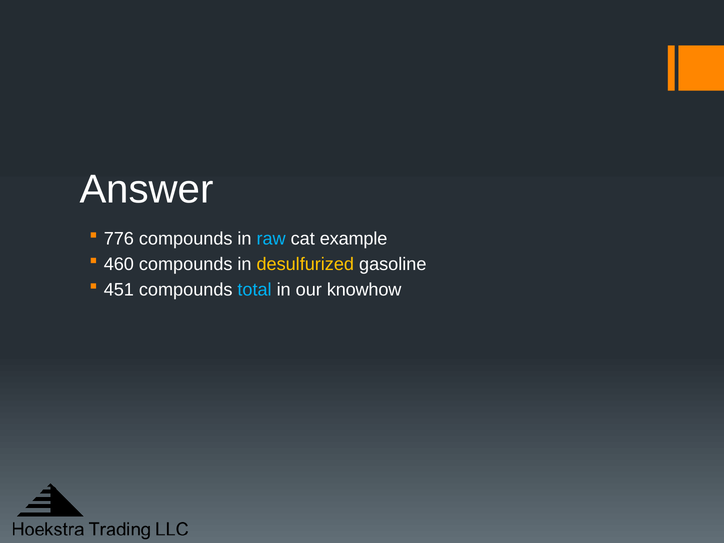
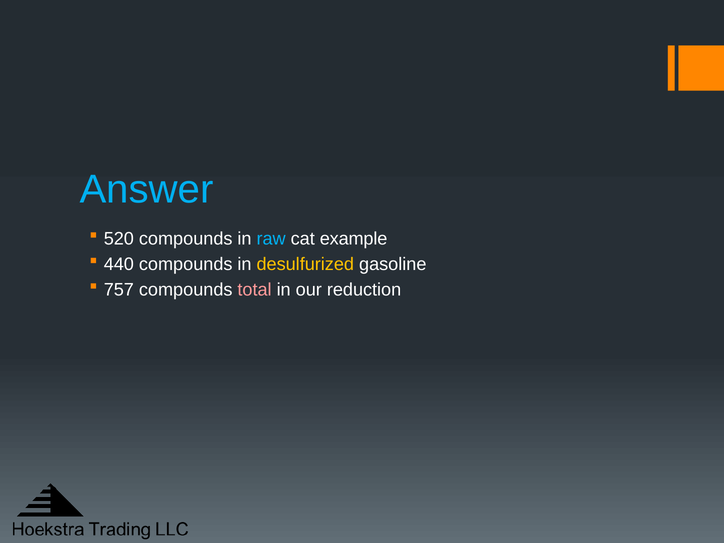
Answer colour: white -> light blue
776: 776 -> 520
460: 460 -> 440
451: 451 -> 757
total colour: light blue -> pink
knowhow: knowhow -> reduction
